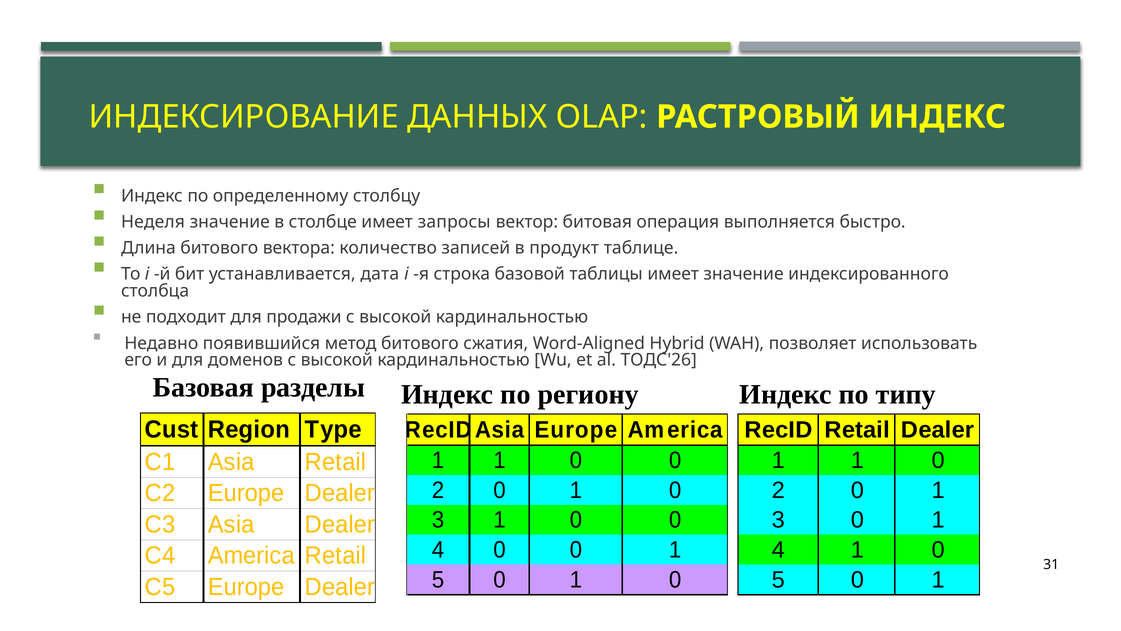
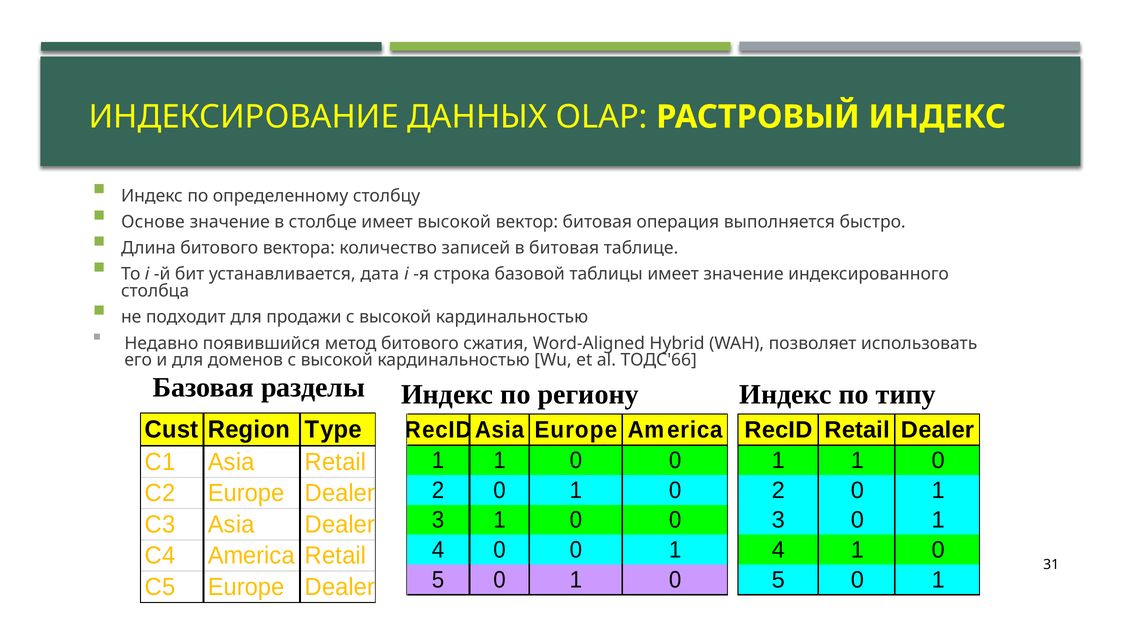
Неделя: Неделя -> Основе
имеет запросы: запросы -> высокой
в продукт: продукт -> битовая
ТОДС'26: ТОДС'26 -> ТОДС'66
